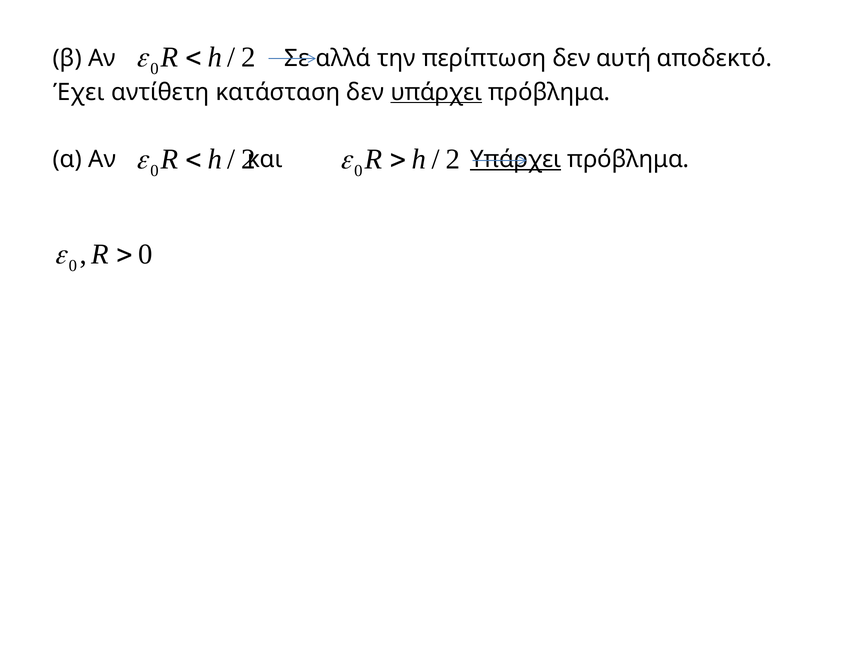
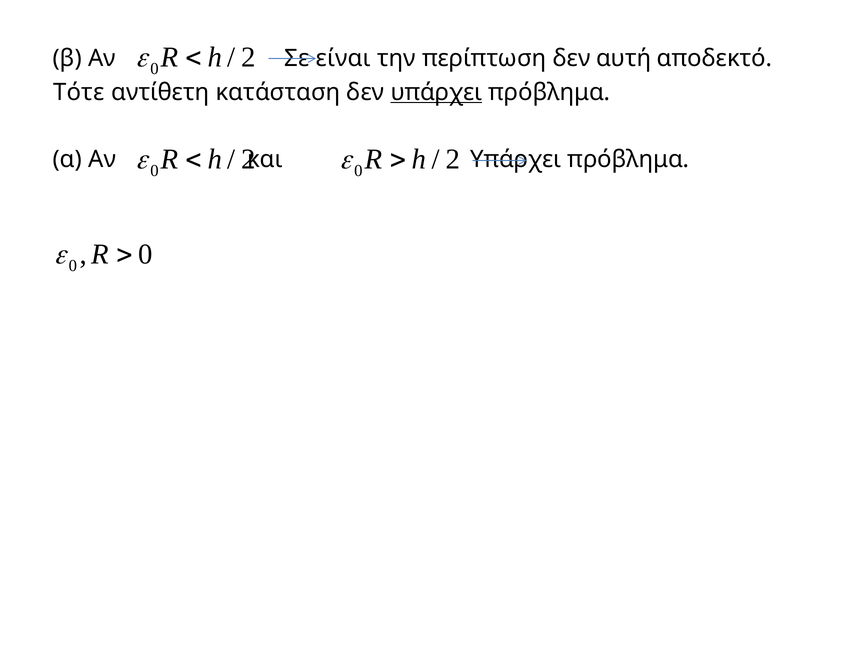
αλλά: αλλά -> είναι
Έχει: Έχει -> Τότε
Υπάρχει at (516, 159) underline: present -> none
